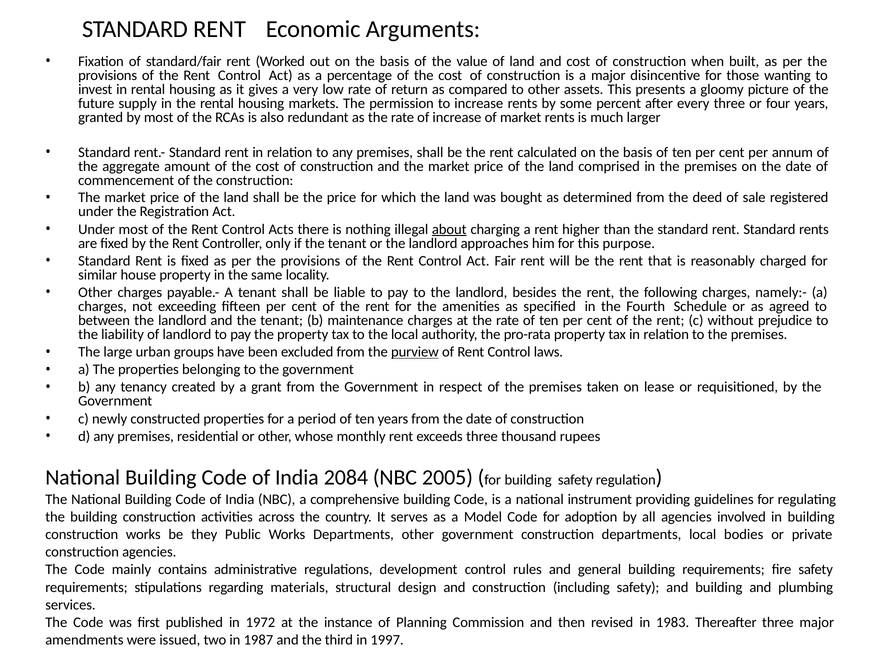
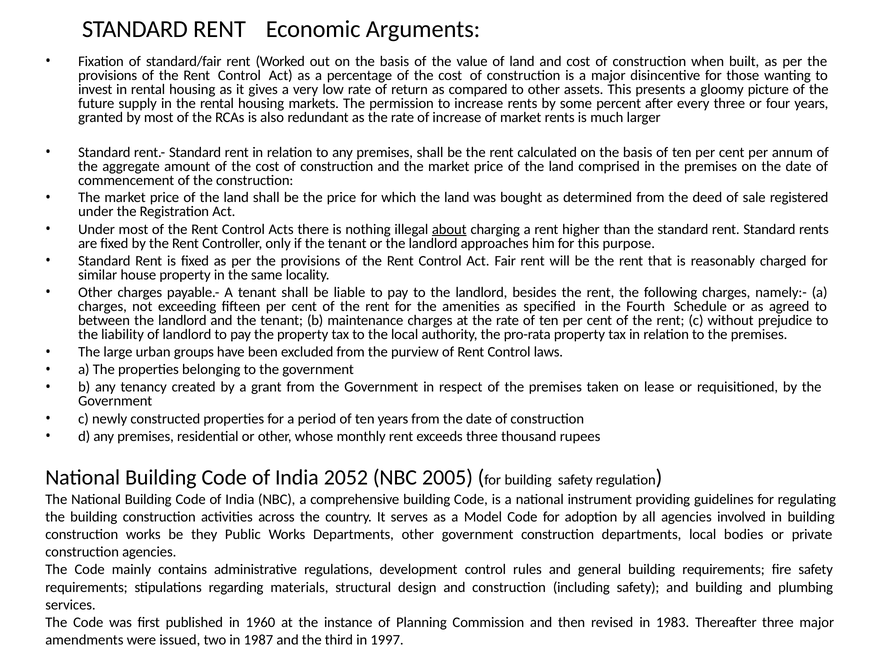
purview underline: present -> none
2084: 2084 -> 2052
1972: 1972 -> 1960
